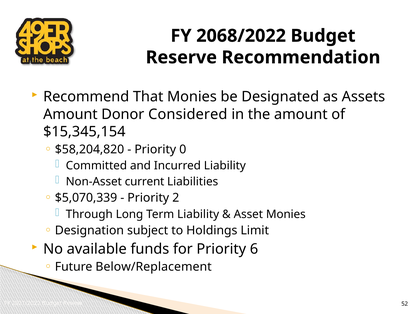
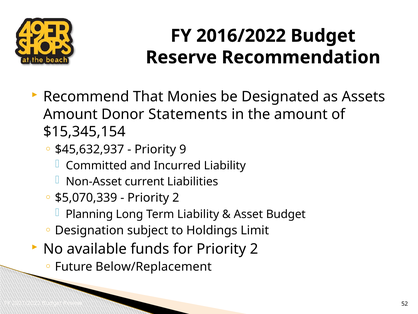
2068/2022: 2068/2022 -> 2016/2022
Considered: Considered -> Statements
$58,204,820: $58,204,820 -> $45,632,937
0: 0 -> 9
Through: Through -> Planning
Asset Monies: Monies -> Budget
for Priority 6: 6 -> 2
